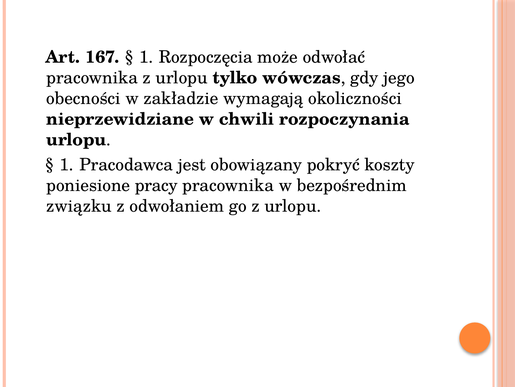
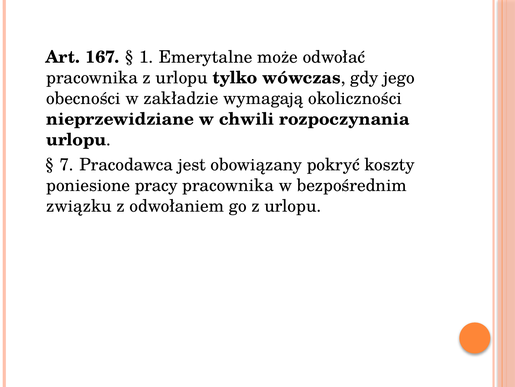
Rozpoczęcia: Rozpoczęcia -> Emerytalne
1 at (67, 164): 1 -> 7
